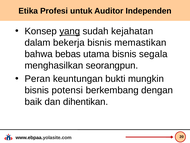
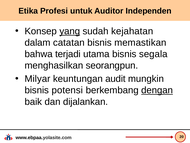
bekerja: bekerja -> catatan
bebas: bebas -> terjadi
Peran: Peran -> Milyar
bukti: bukti -> audit
dengan underline: none -> present
dihentikan: dihentikan -> dijalankan
